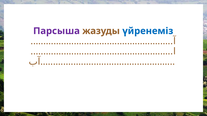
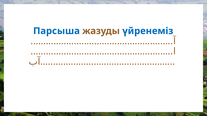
Парсыша colour: purple -> blue
